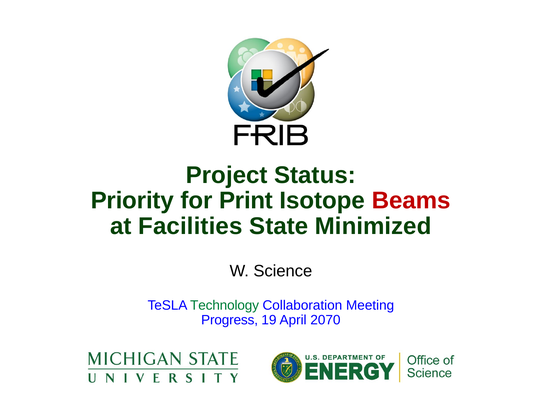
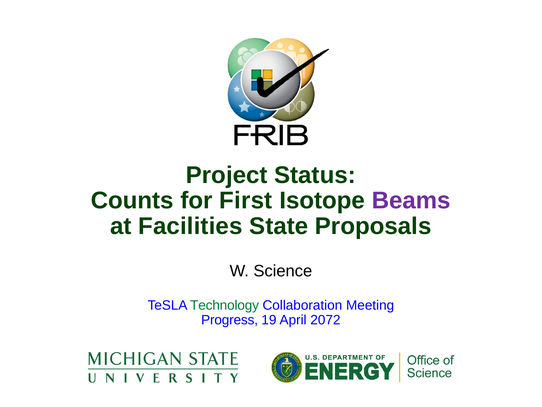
Priority: Priority -> Counts
Print: Print -> First
Beams colour: red -> purple
Minimized: Minimized -> Proposals
2070: 2070 -> 2072
